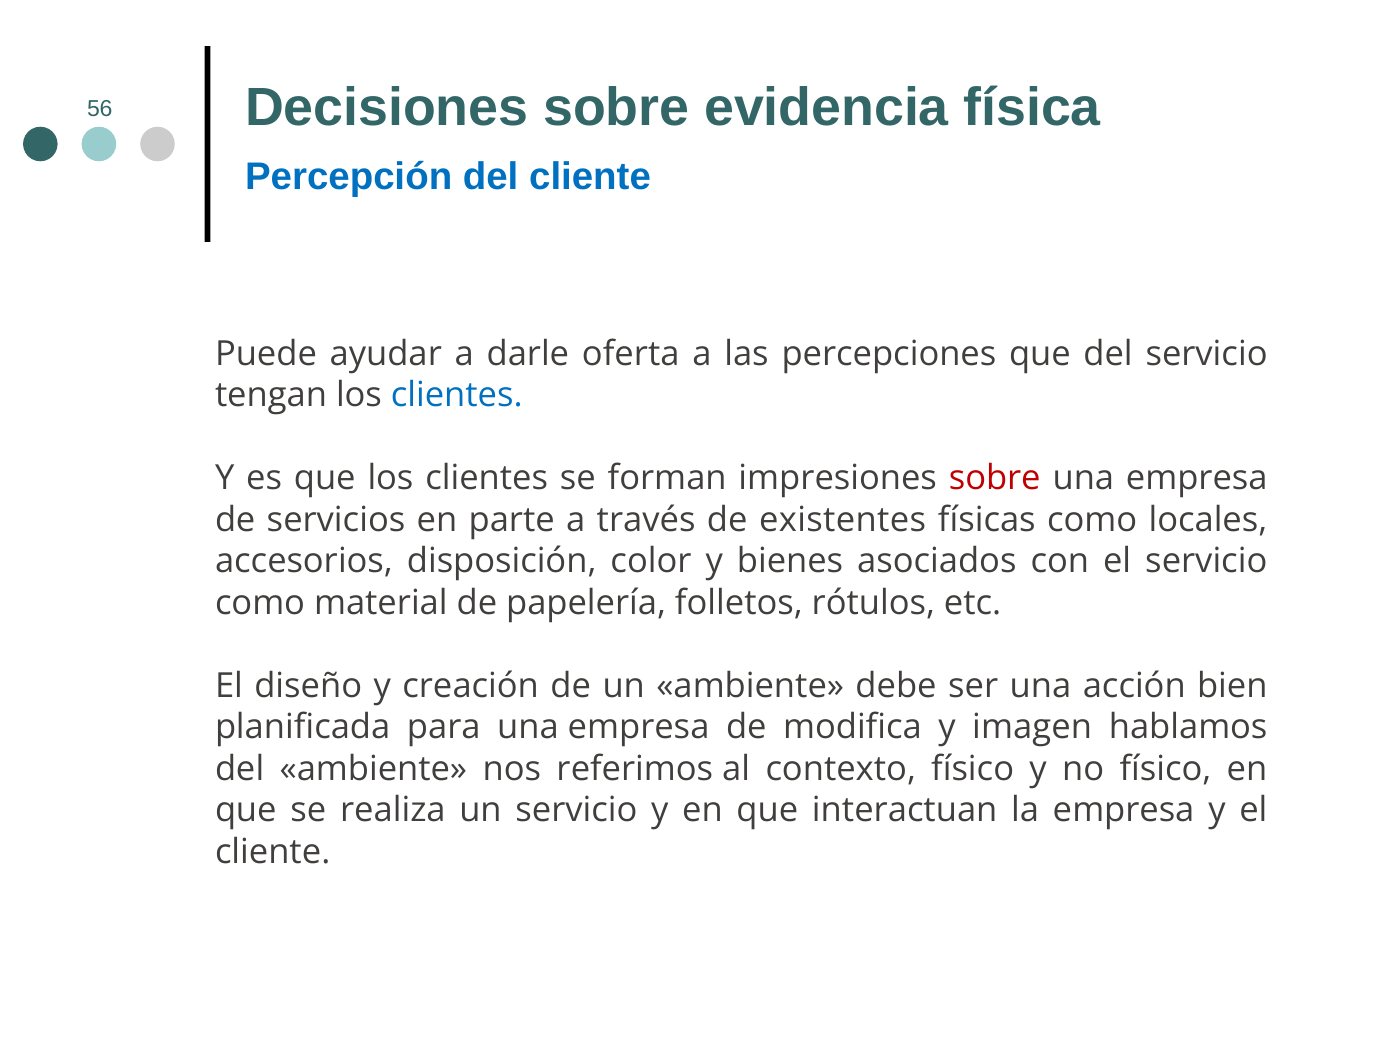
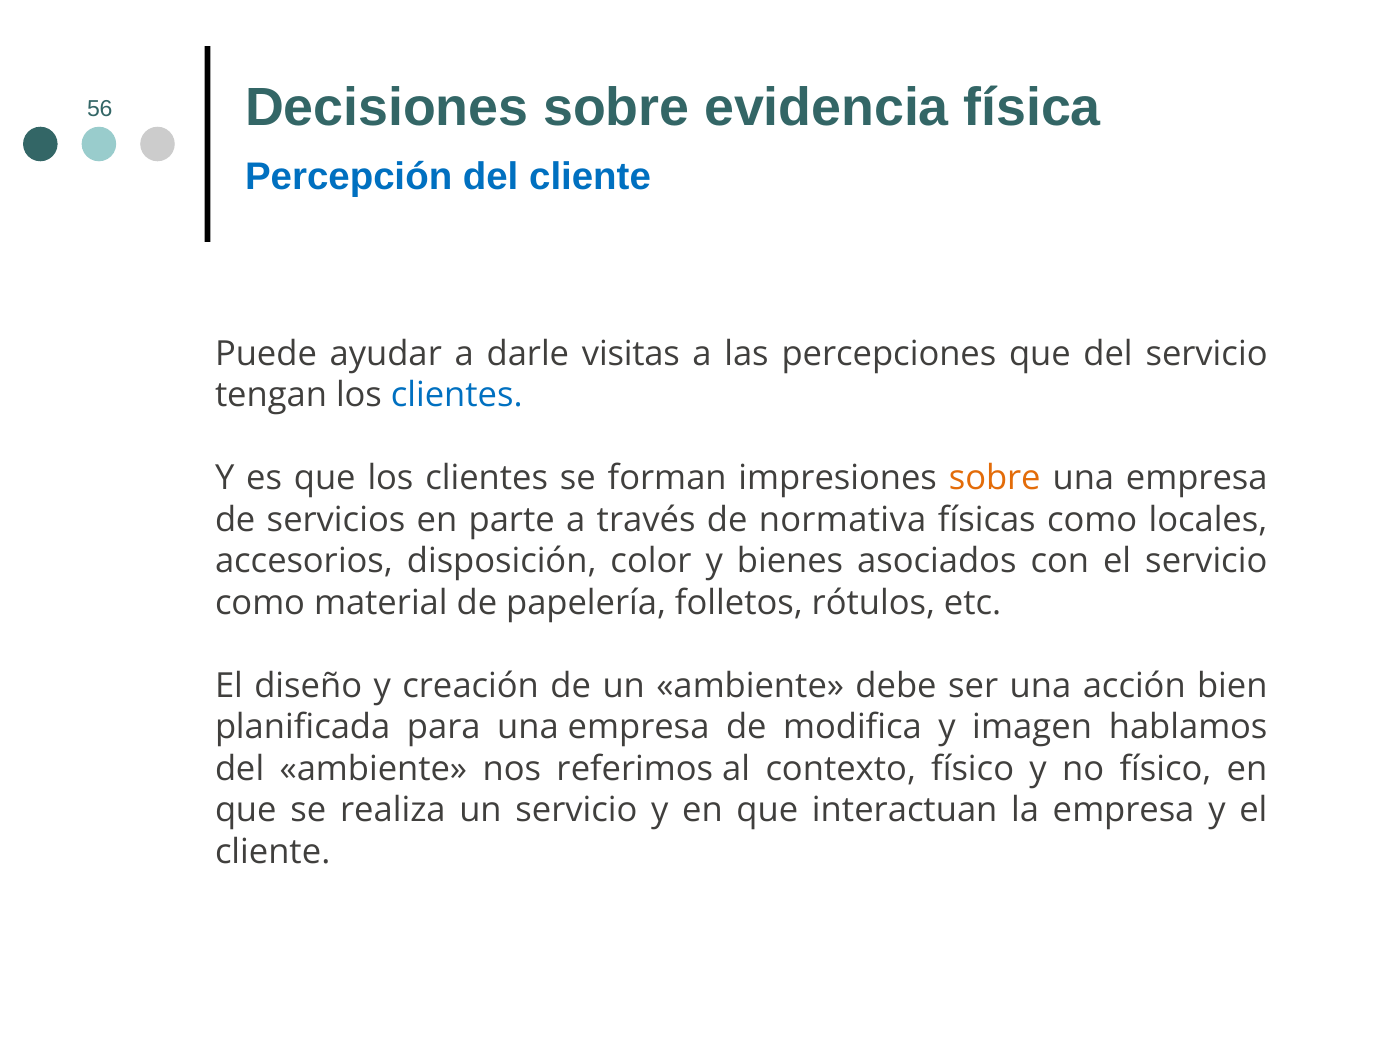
oferta: oferta -> visitas
sobre at (995, 479) colour: red -> orange
existentes: existentes -> normativa
